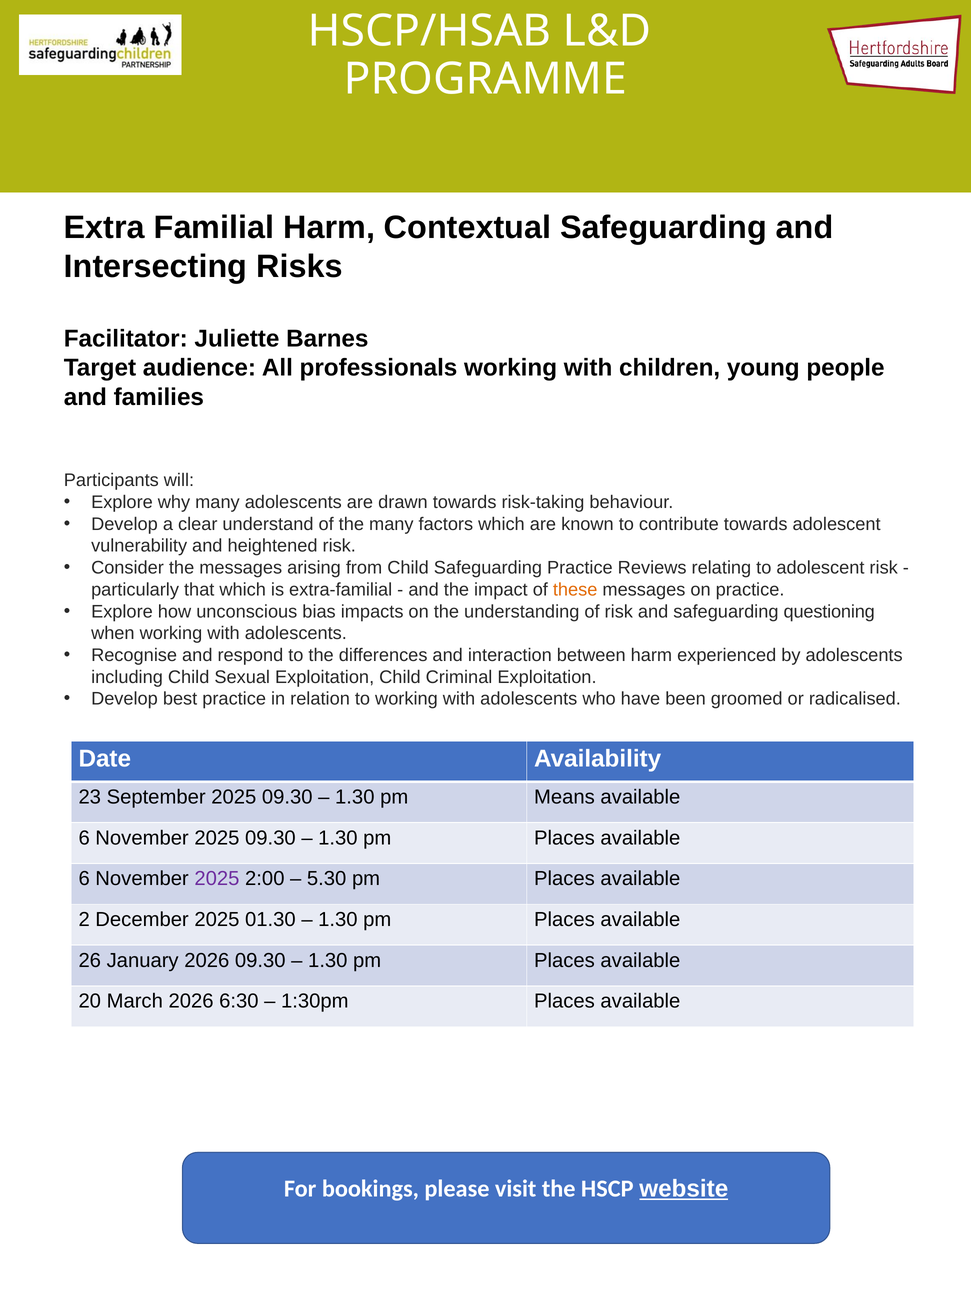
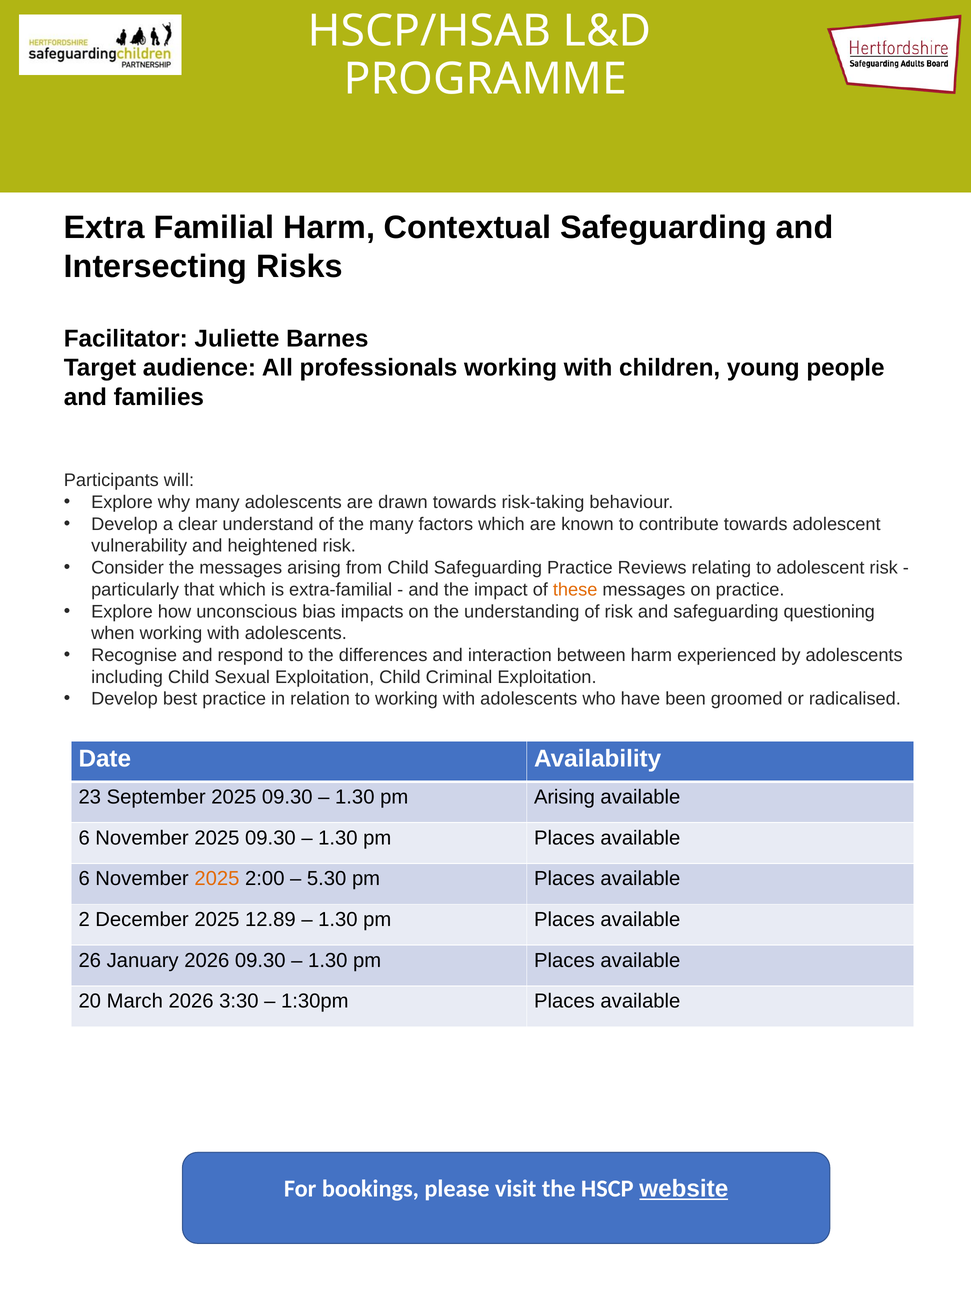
pm Means: Means -> Arising
2025 at (217, 879) colour: purple -> orange
01.30: 01.30 -> 12.89
6:30: 6:30 -> 3:30
